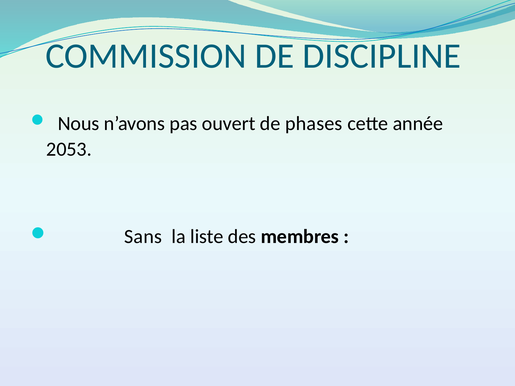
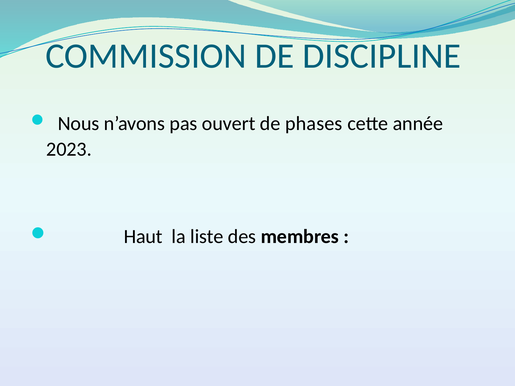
2053: 2053 -> 2023
Sans: Sans -> Haut
